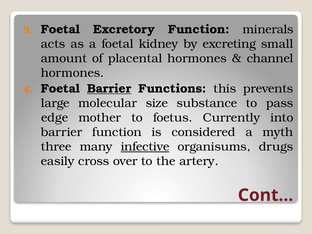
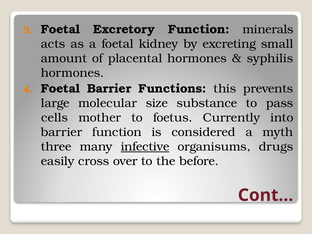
channel: channel -> syphilis
Barrier at (109, 89) underline: present -> none
edge: edge -> cells
artery: artery -> before
